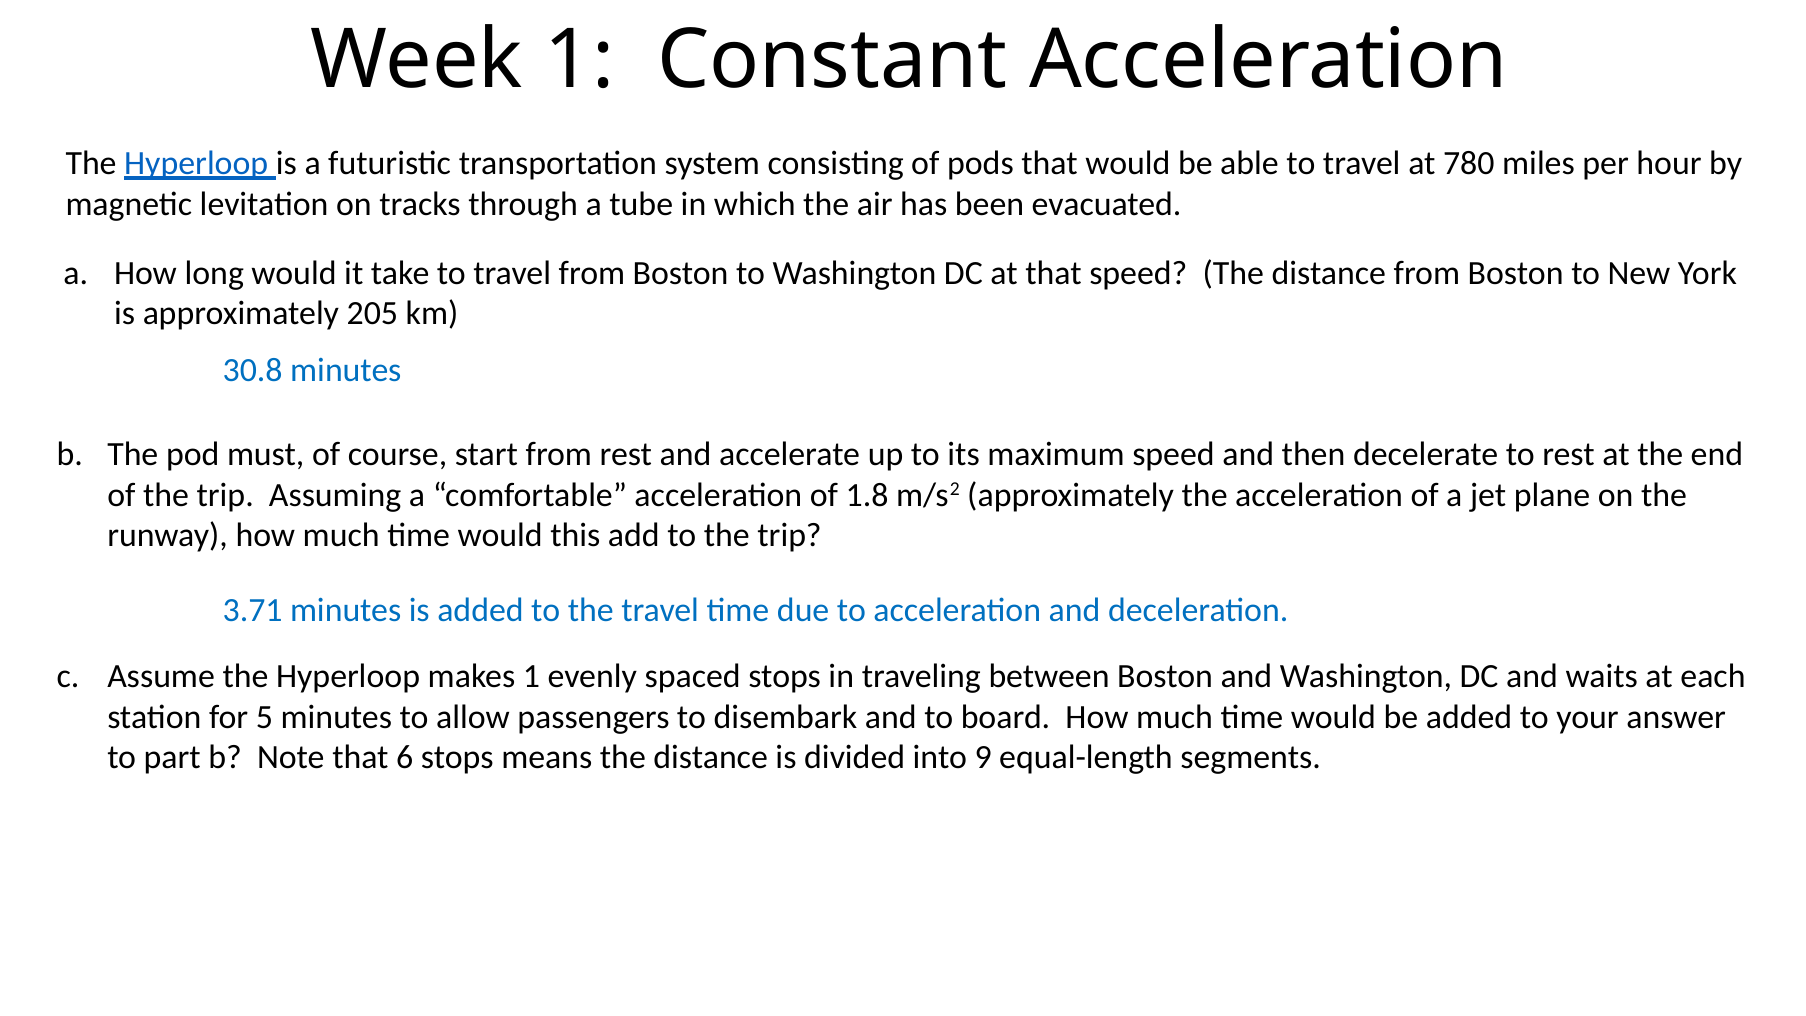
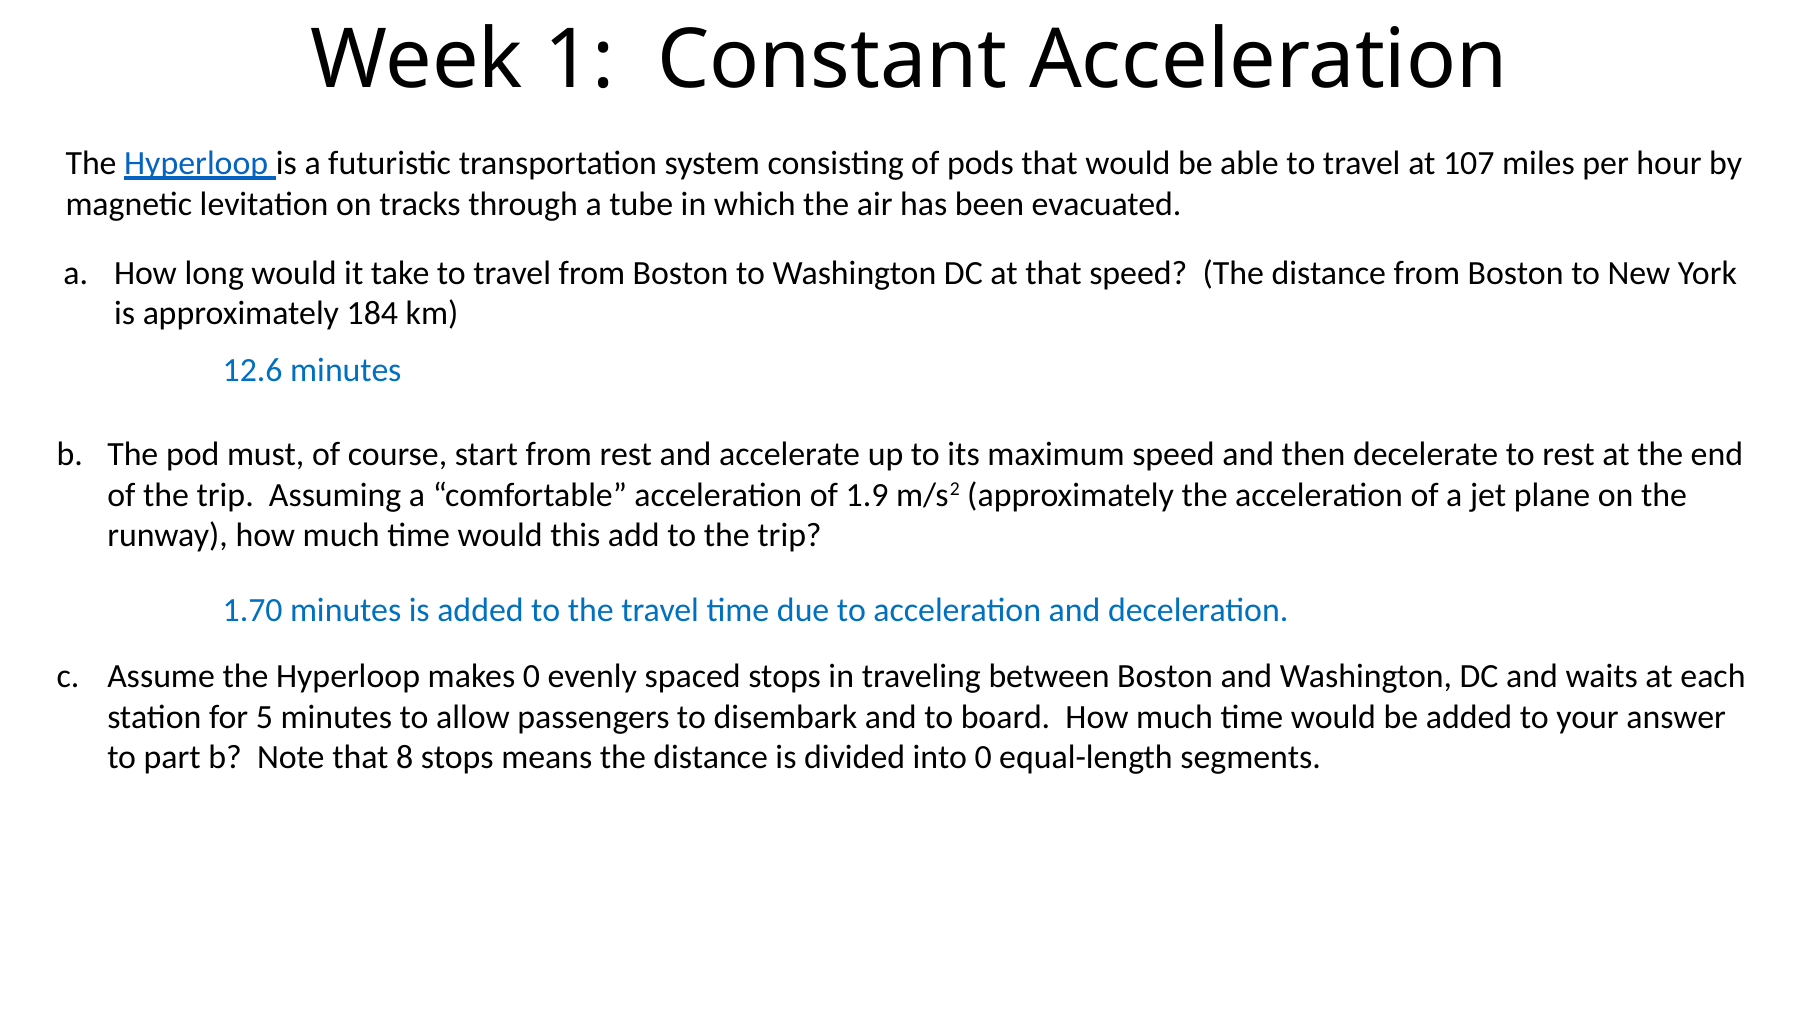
780: 780 -> 107
205: 205 -> 184
30.8: 30.8 -> 12.6
1.8: 1.8 -> 1.9
3.71: 3.71 -> 1.70
makes 1: 1 -> 0
6: 6 -> 8
into 9: 9 -> 0
